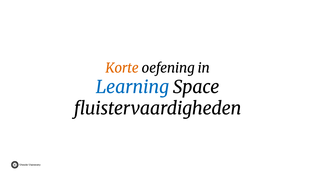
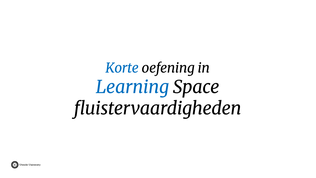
Korte colour: orange -> blue
